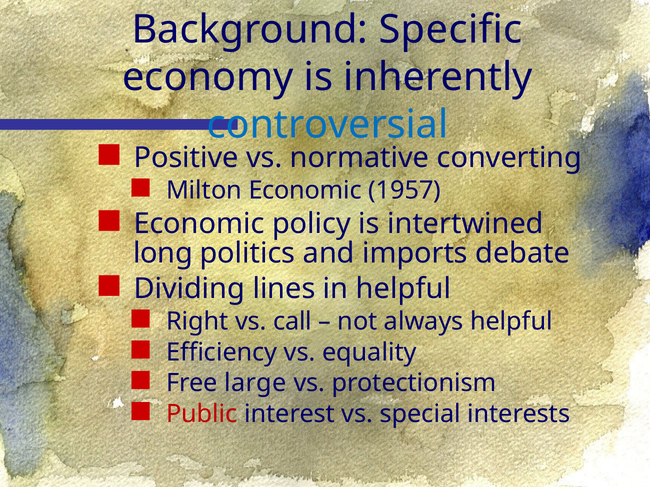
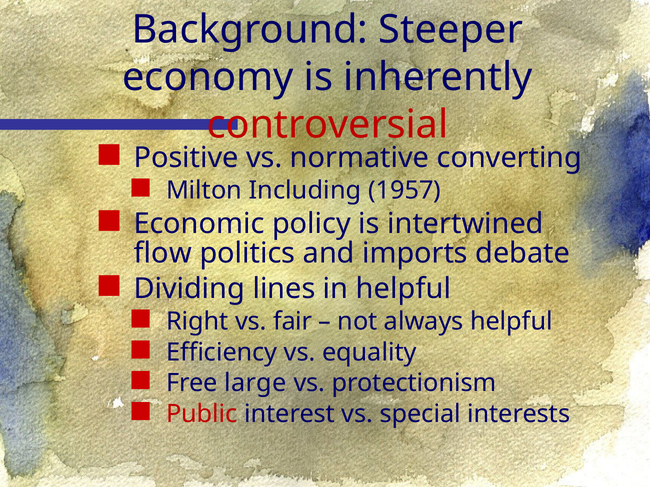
Specific: Specific -> Steeper
controversial colour: blue -> red
Milton Economic: Economic -> Including
long: long -> flow
call: call -> fair
